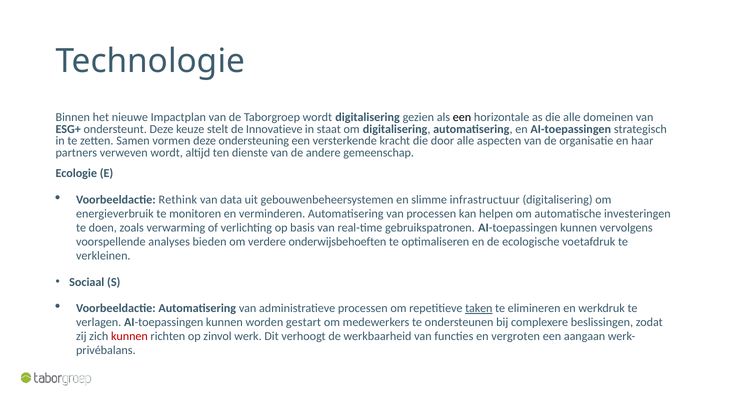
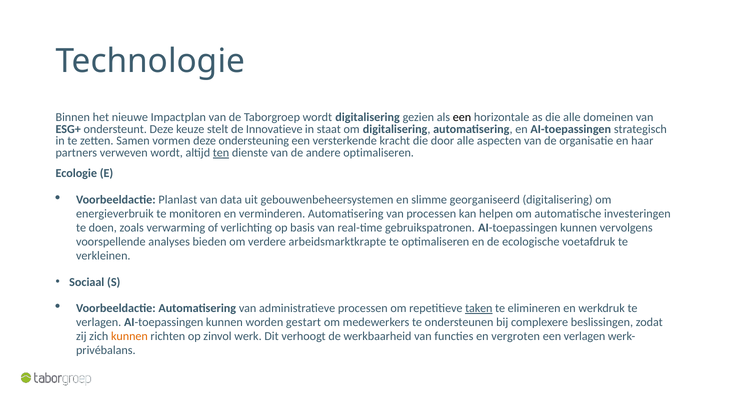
ten underline: none -> present
andere gemeenschap: gemeenschap -> optimaliseren
Rethink: Rethink -> Planlast
infrastructuur: infrastructuur -> georganiseerd
onderwijsbehoeften: onderwijsbehoeften -> arbeidsmarktkrapte
kunnen at (129, 336) colour: red -> orange
een aangaan: aangaan -> verlagen
